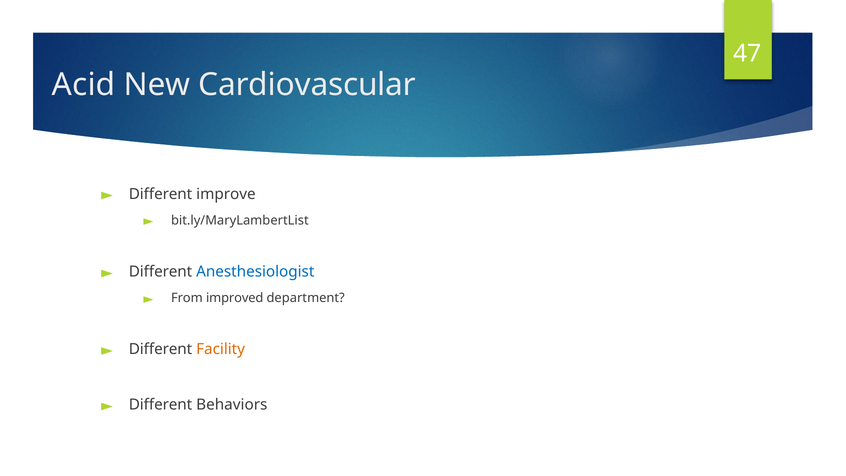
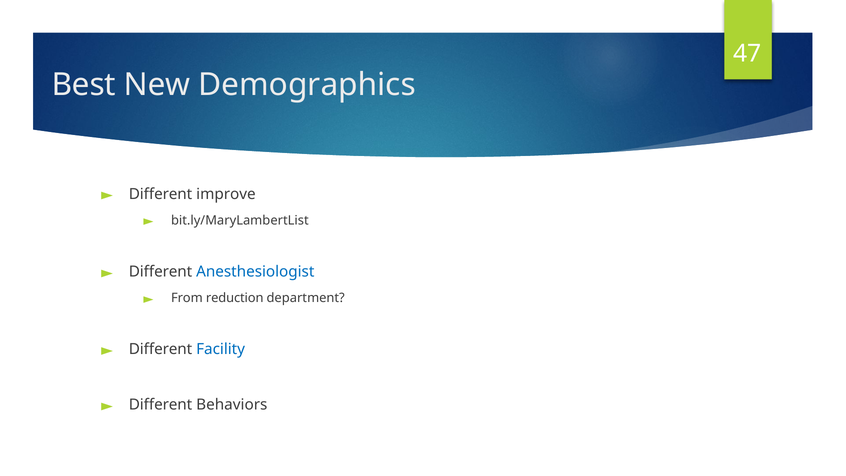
Acid: Acid -> Best
Cardiovascular: Cardiovascular -> Demographics
improved: improved -> reduction
Facility colour: orange -> blue
